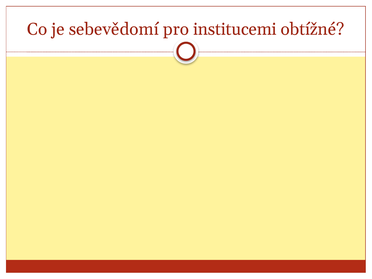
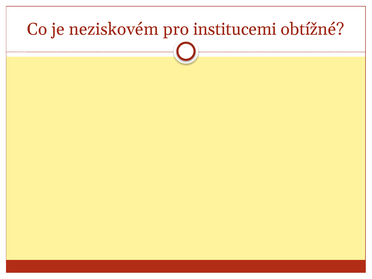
sebevědomí: sebevědomí -> neziskovém
